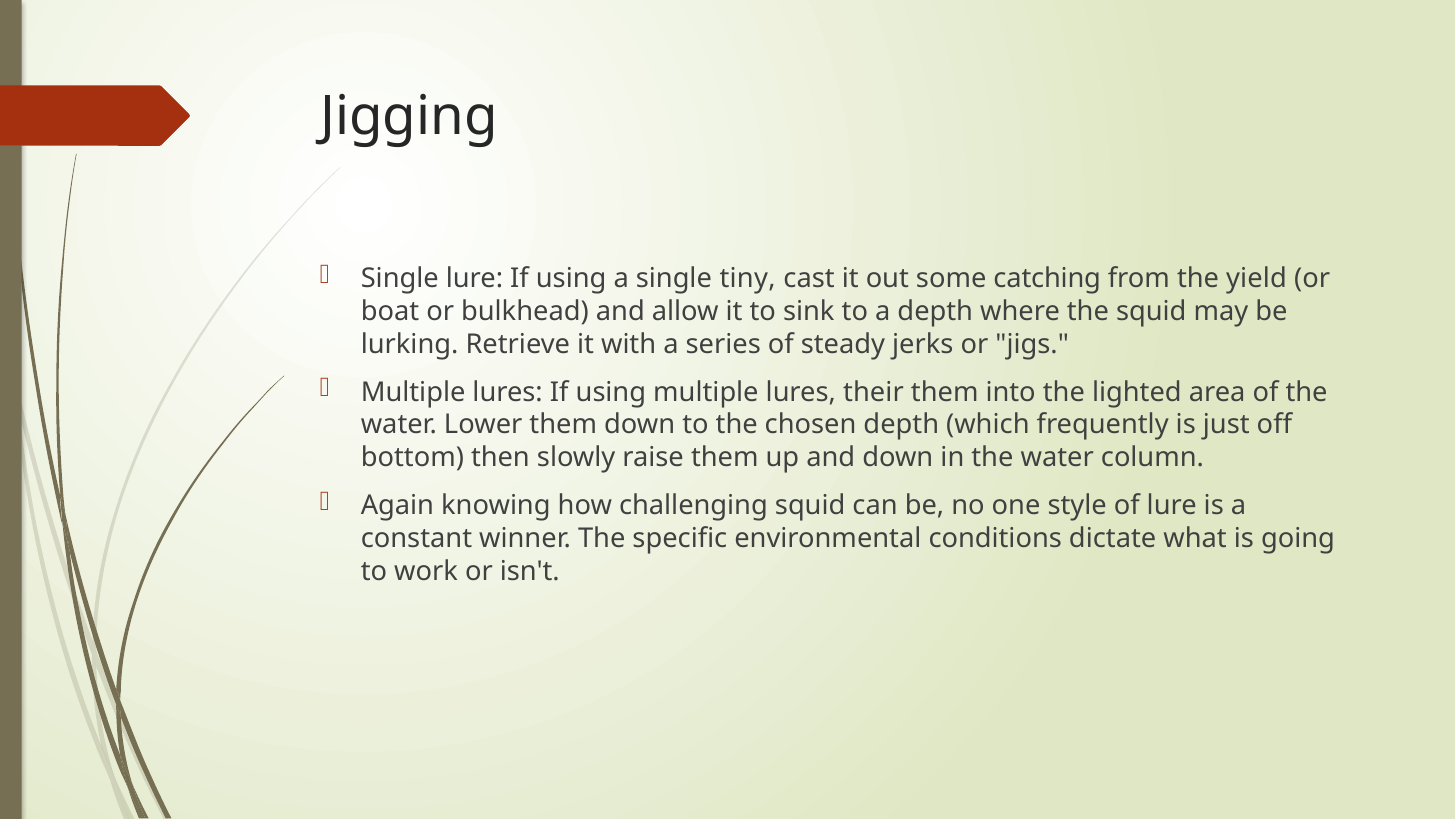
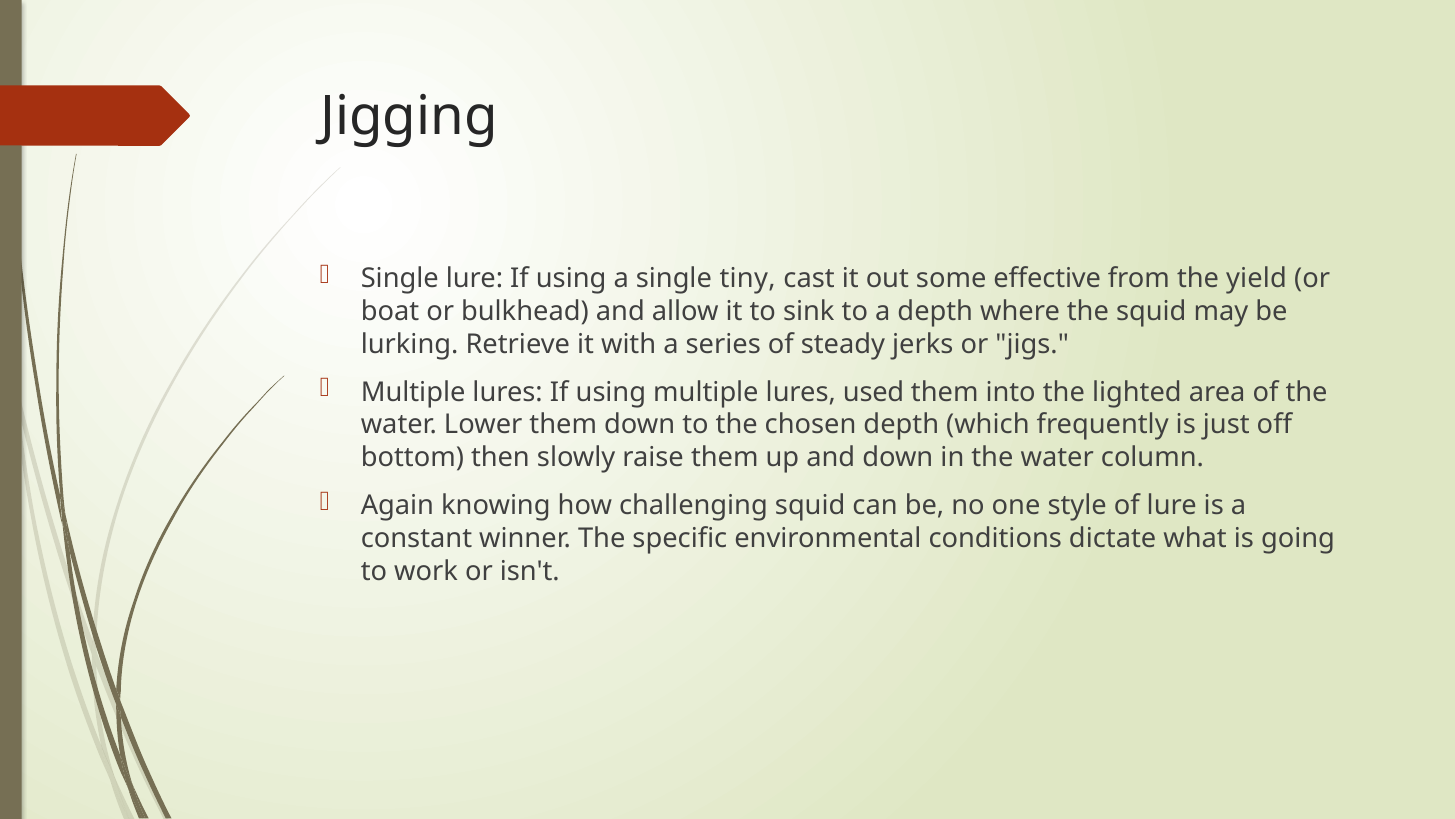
catching: catching -> effective
their: their -> used
